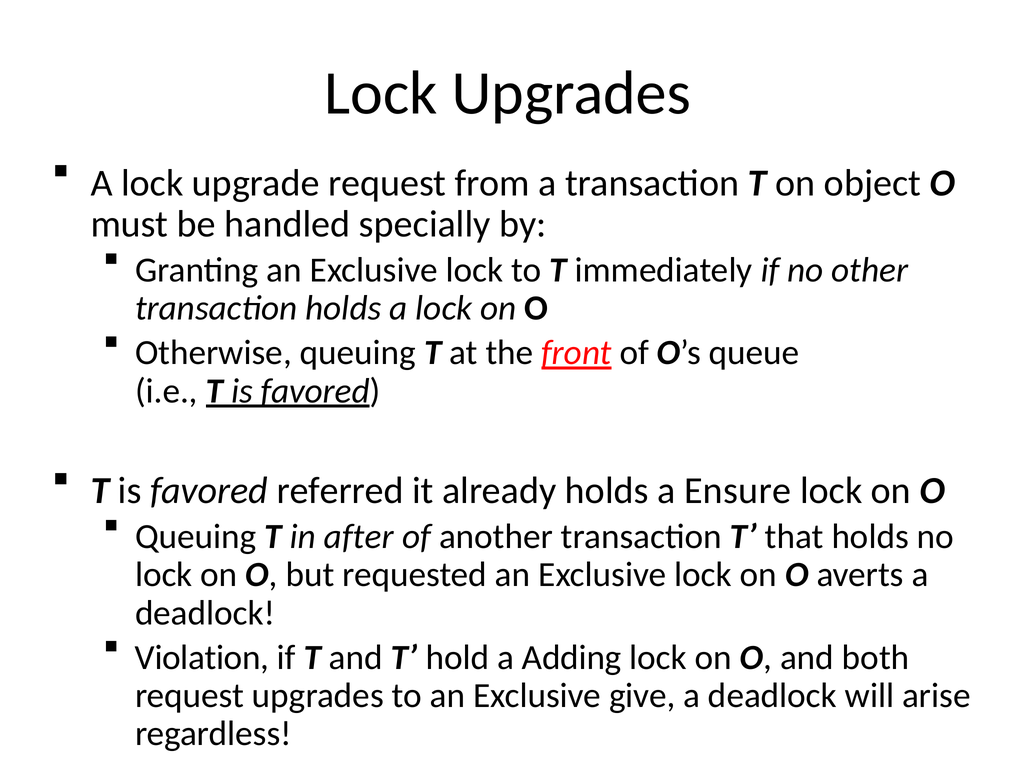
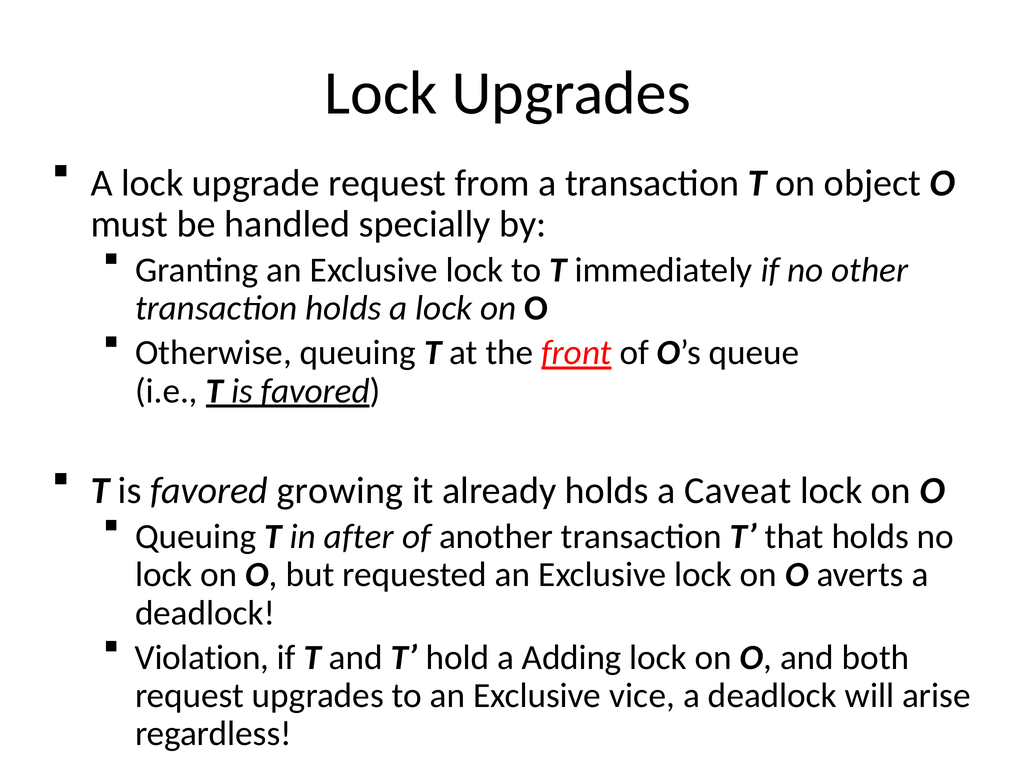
referred: referred -> growing
Ensure: Ensure -> Caveat
give: give -> vice
